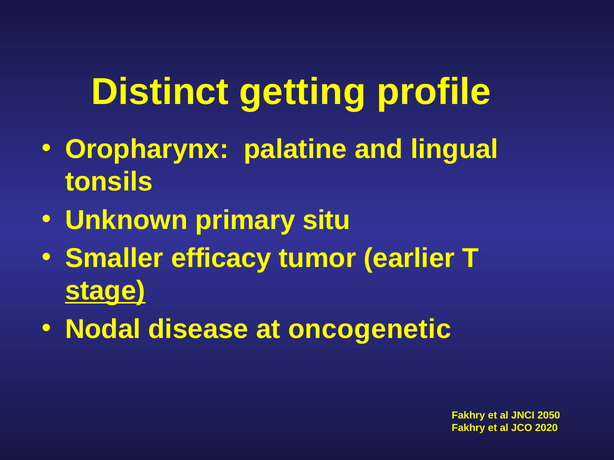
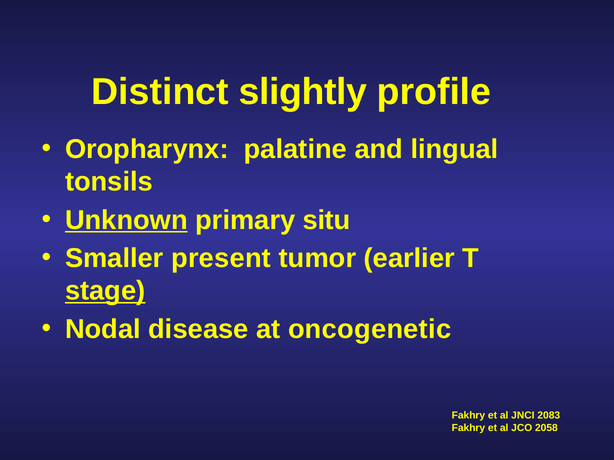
getting: getting -> slightly
Unknown underline: none -> present
efficacy: efficacy -> present
2050: 2050 -> 2083
2020: 2020 -> 2058
